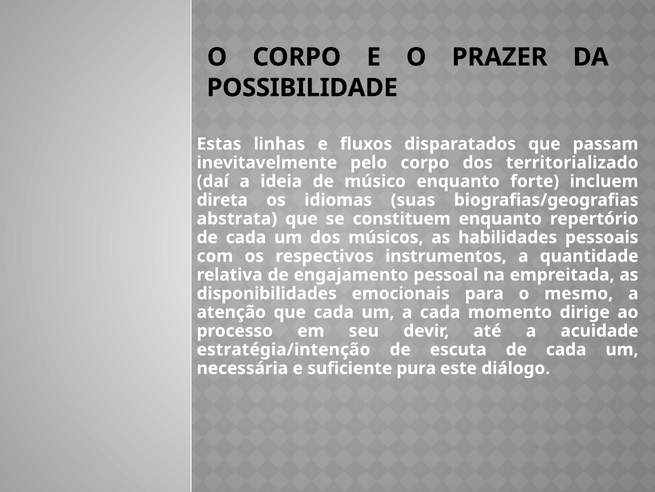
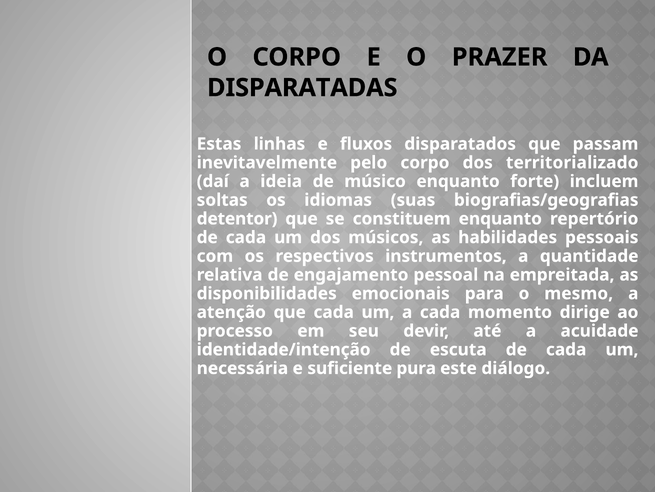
POSSIBILIDADE: POSSIBILIDADE -> DISPARATADAS
direta: direta -> soltas
abstrata: abstrata -> detentor
estratégia/intenção: estratégia/intenção -> identidade/intenção
